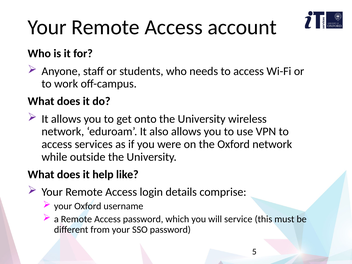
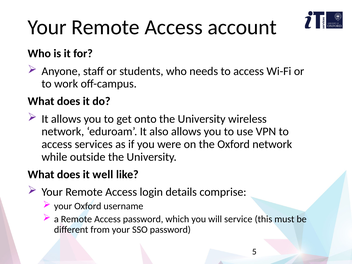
help: help -> well
